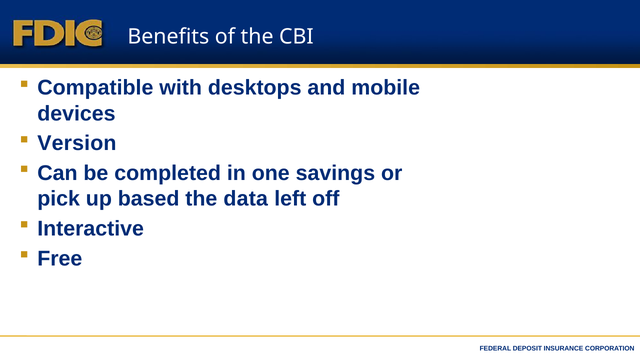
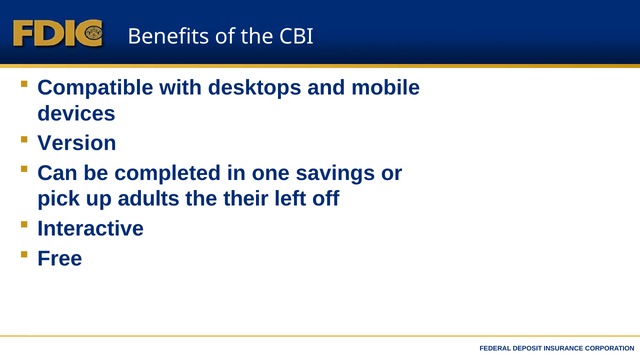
based: based -> adults
data: data -> their
